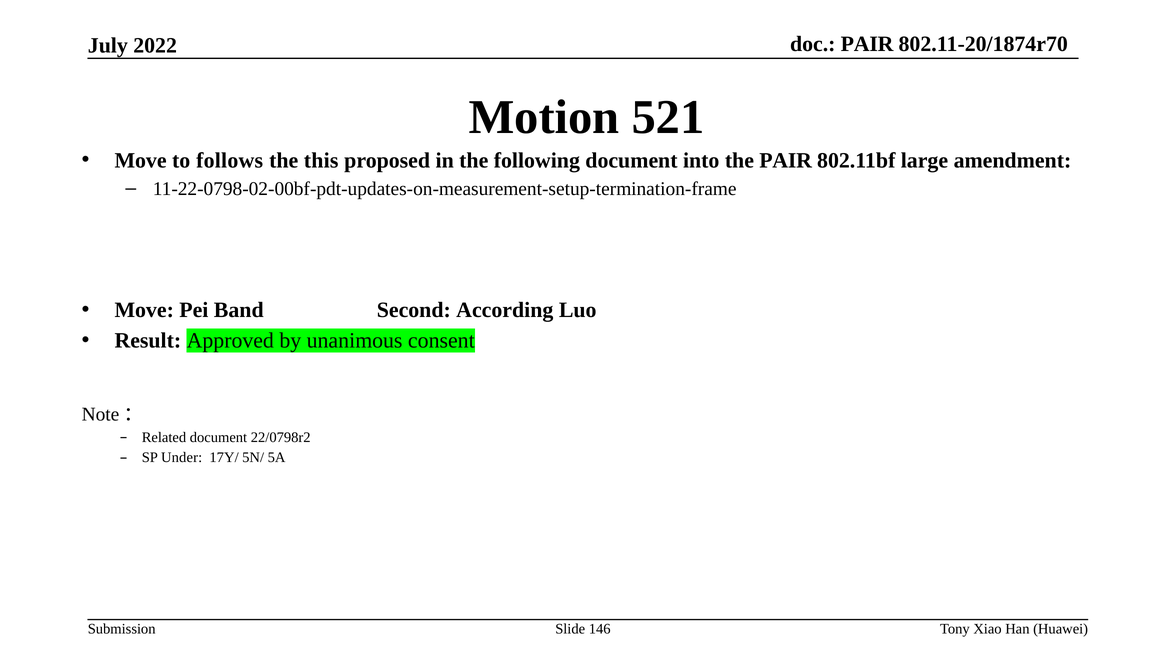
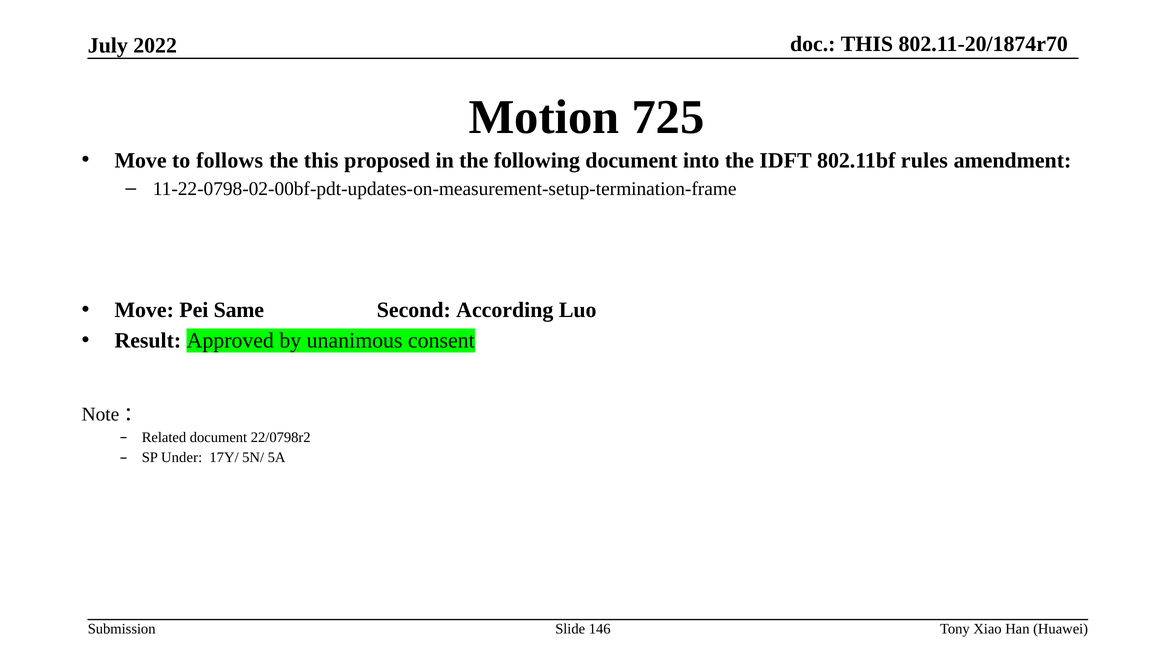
PAIR at (867, 44): PAIR -> THIS
521: 521 -> 725
the PAIR: PAIR -> IDFT
large: large -> rules
Band: Band -> Same
